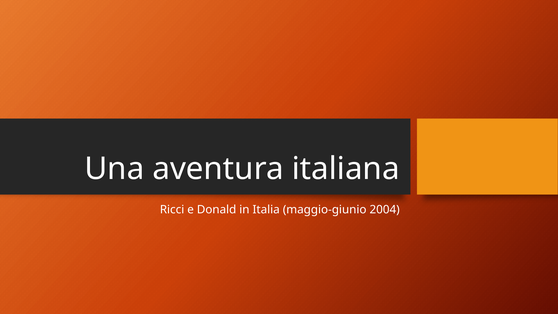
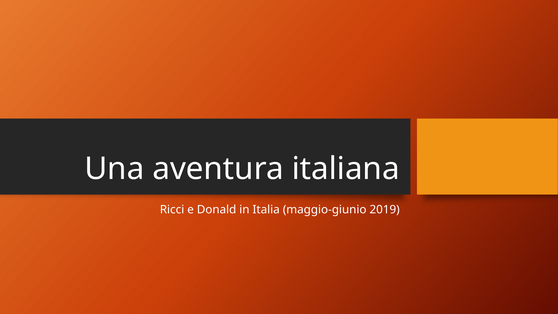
2004: 2004 -> 2019
